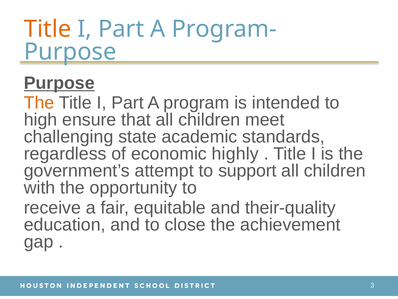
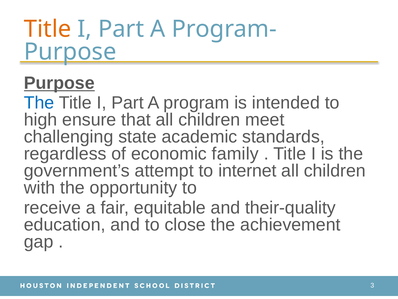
The at (39, 103) colour: orange -> blue
highly: highly -> family
support: support -> internet
